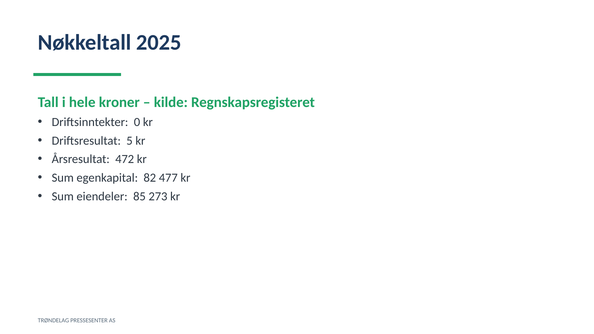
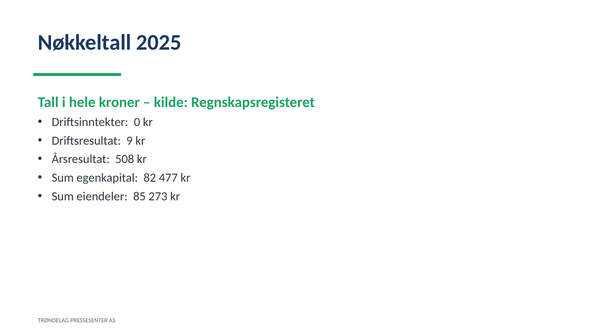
5: 5 -> 9
472: 472 -> 508
